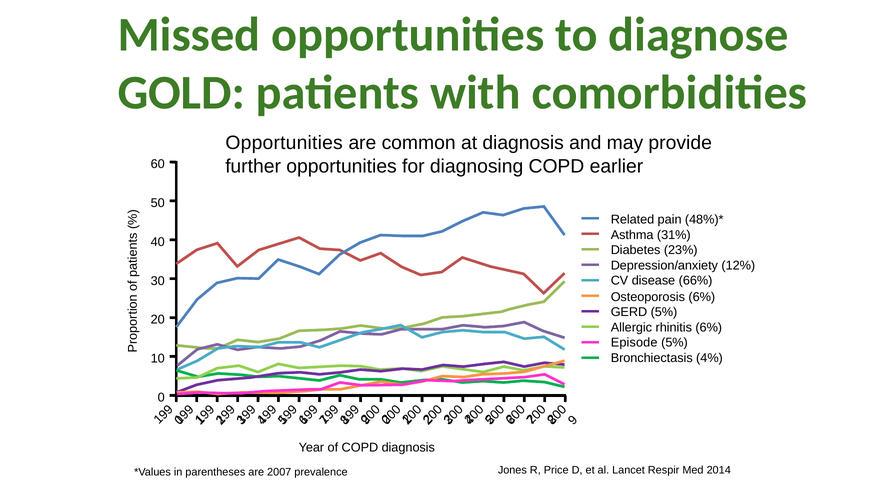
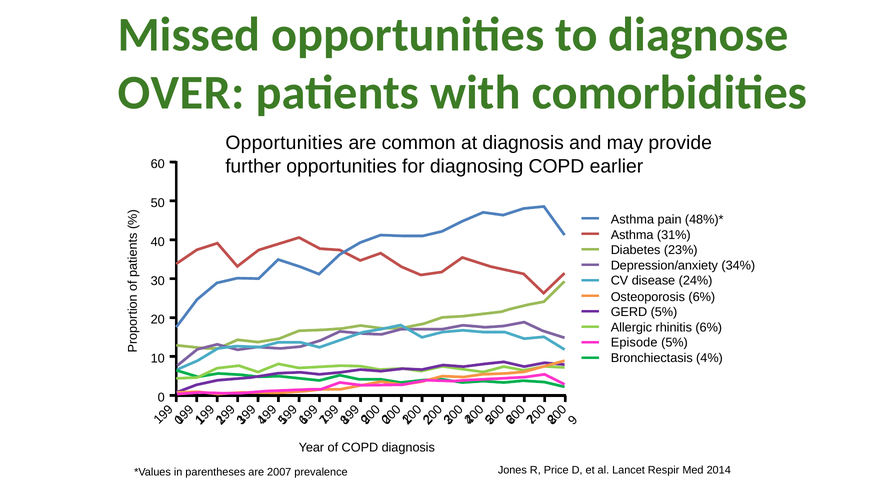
GOLD: GOLD -> OVER
Related at (633, 220): Related -> Asthma
12%: 12% -> 34%
66%: 66% -> 24%
